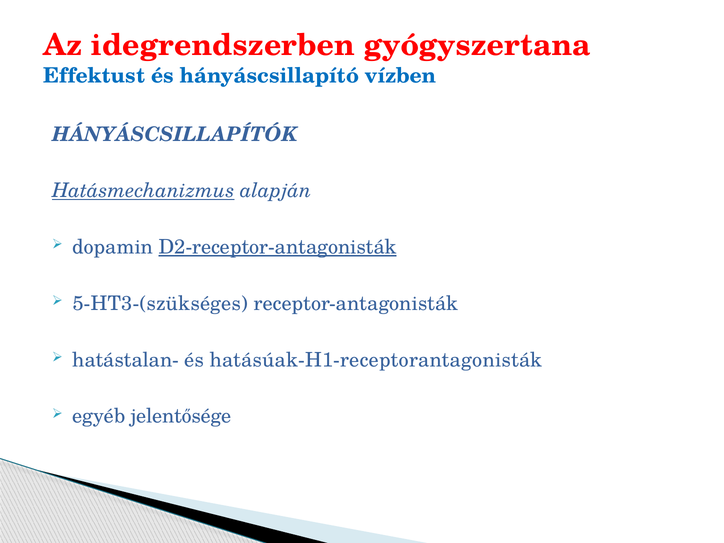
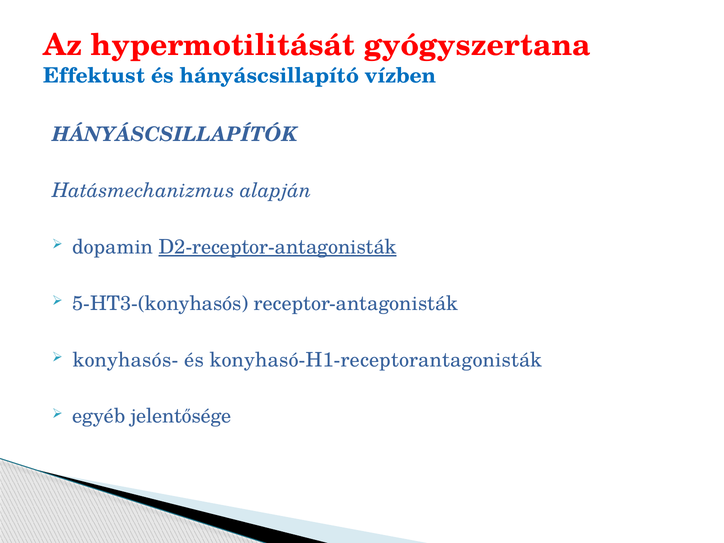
idegrendszerben: idegrendszerben -> hypermotilitását
Hatásmechanizmus underline: present -> none
5-HT3-(szükséges: 5-HT3-(szükséges -> 5-HT3-(konyhasós
hatástalan-: hatástalan- -> konyhasós-
hatásúak-H1-receptorantagonisták: hatásúak-H1-receptorantagonisták -> konyhasó-H1-receptorantagonisták
